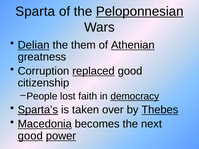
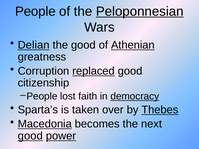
Sparta at (35, 11): Sparta -> People
the them: them -> good
Sparta’s underline: present -> none
